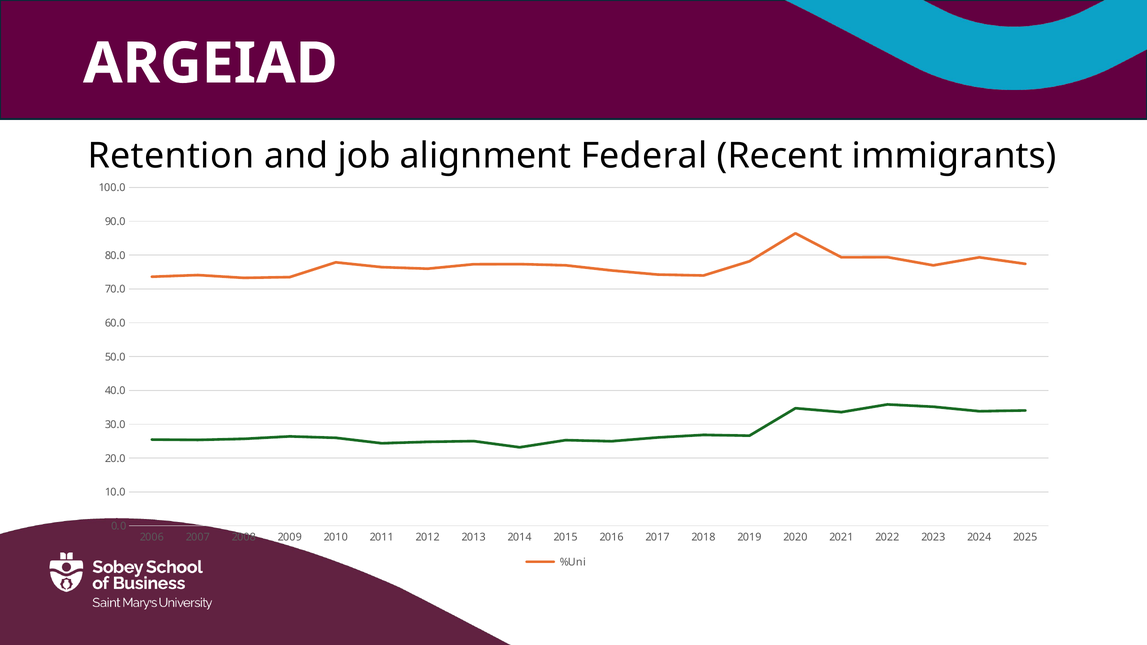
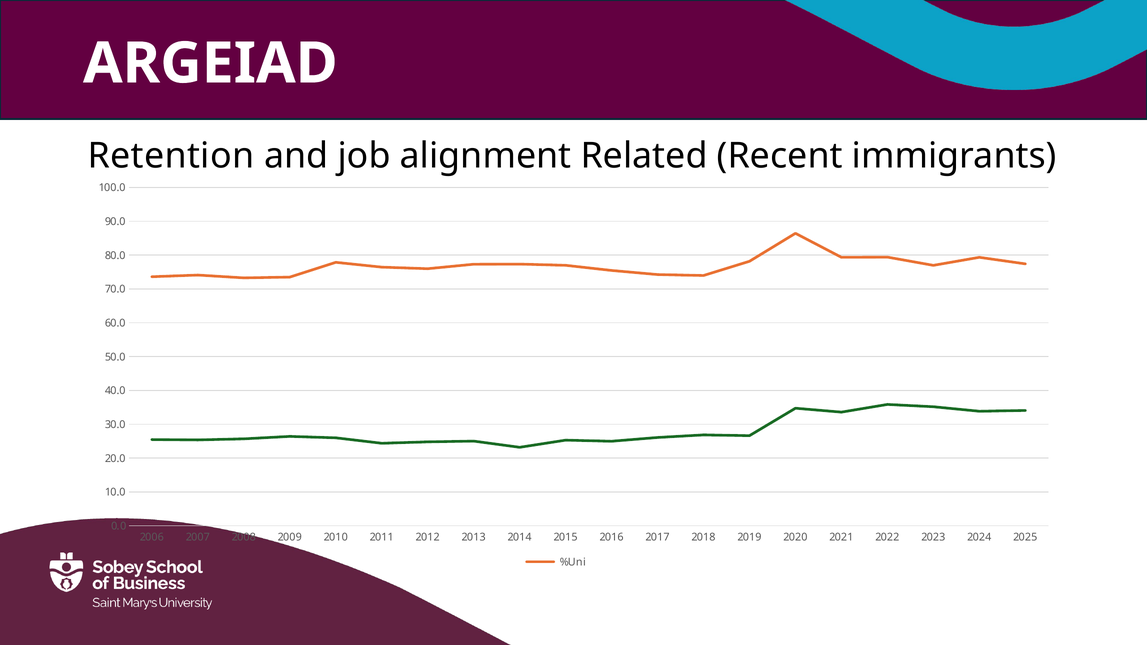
Federal: Federal -> Related
